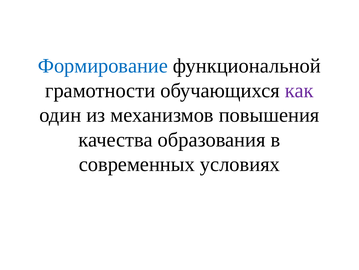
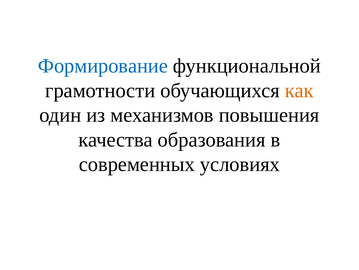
как colour: purple -> orange
